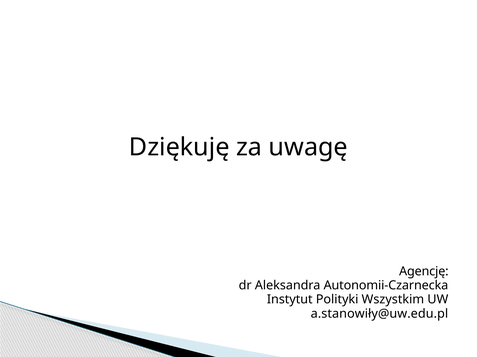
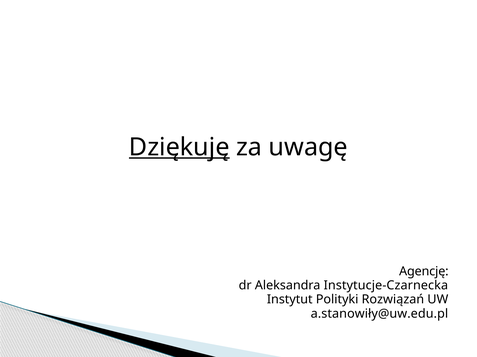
Dziękuję underline: none -> present
Autonomii-Czarnecka: Autonomii-Czarnecka -> Instytucje-Czarnecka
Wszystkim: Wszystkim -> Rozwiązań
